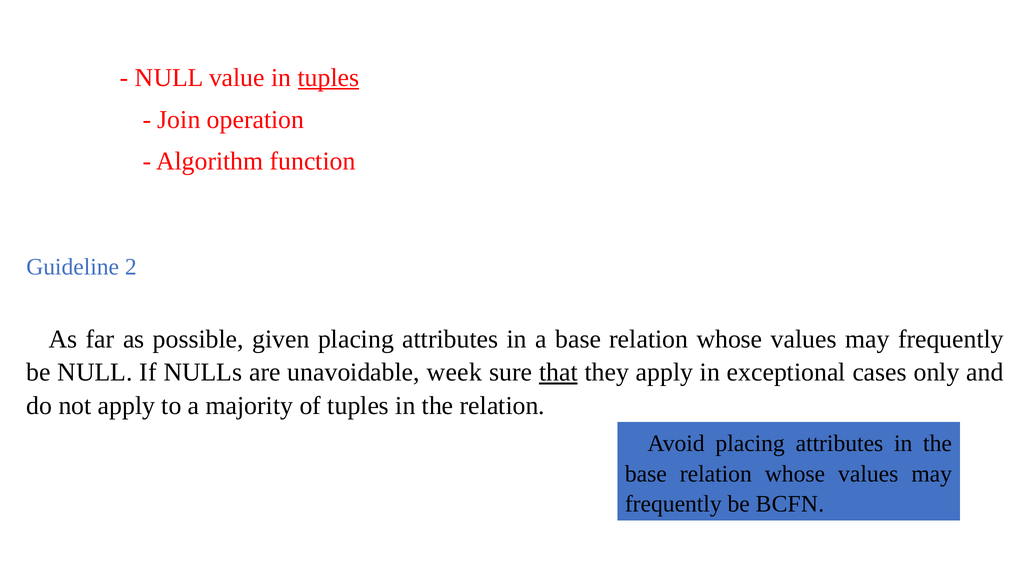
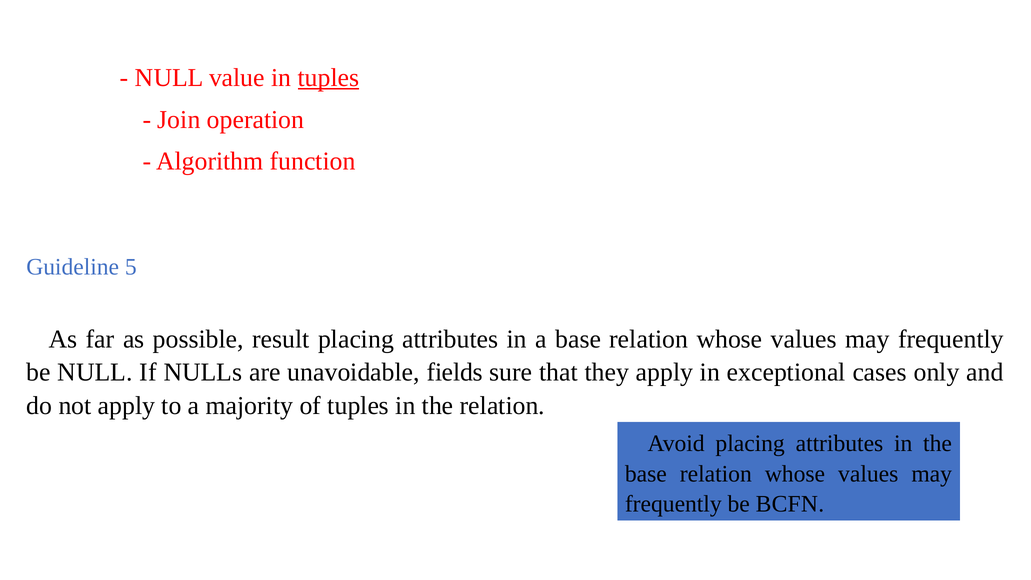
2: 2 -> 5
given: given -> result
week: week -> fields
that underline: present -> none
